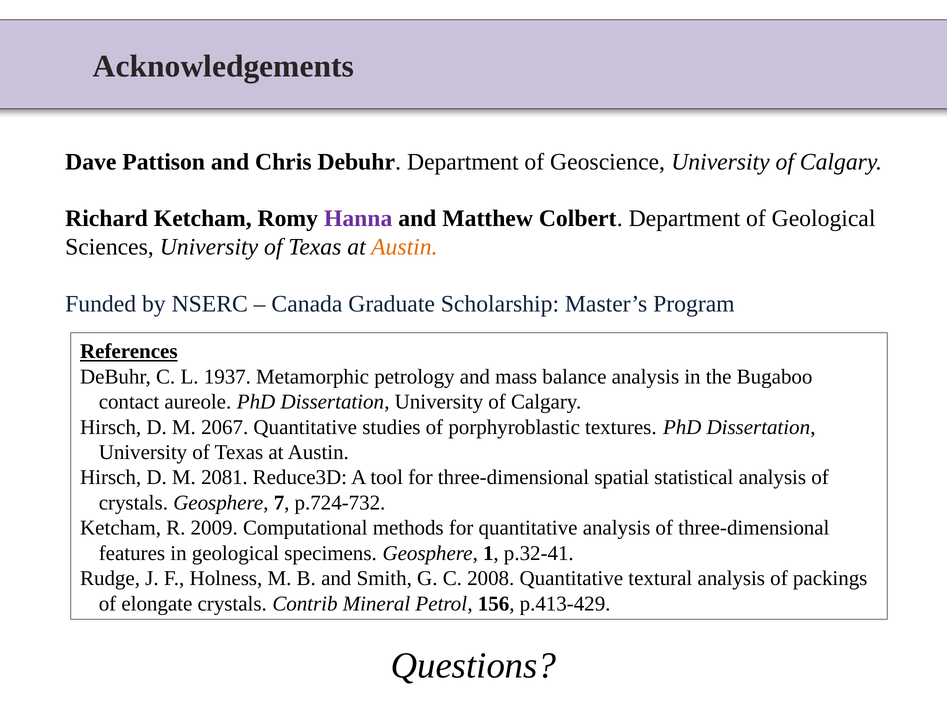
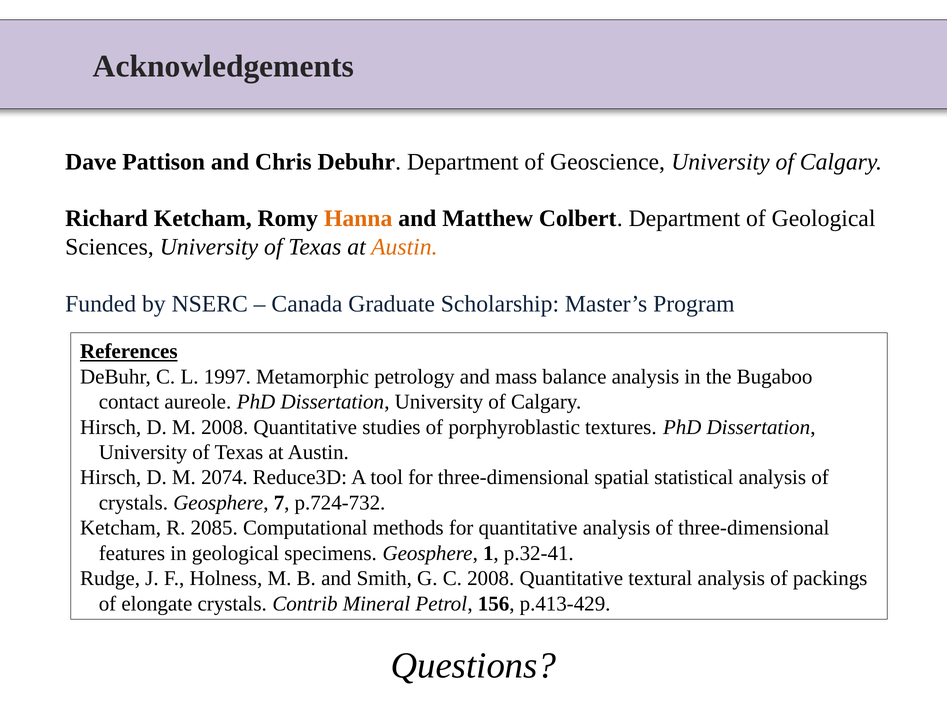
Hanna colour: purple -> orange
1937: 1937 -> 1997
M 2067: 2067 -> 2008
2081: 2081 -> 2074
2009: 2009 -> 2085
